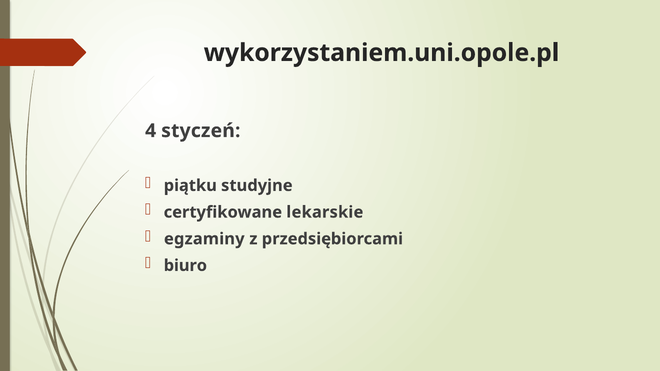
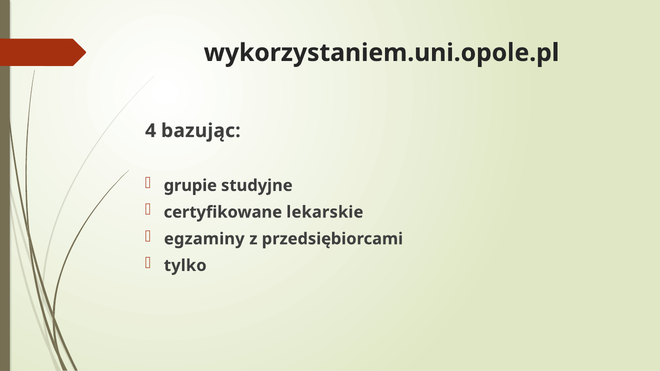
styczeń: styczeń -> bazując
piątku: piątku -> grupie
biuro: biuro -> tylko
